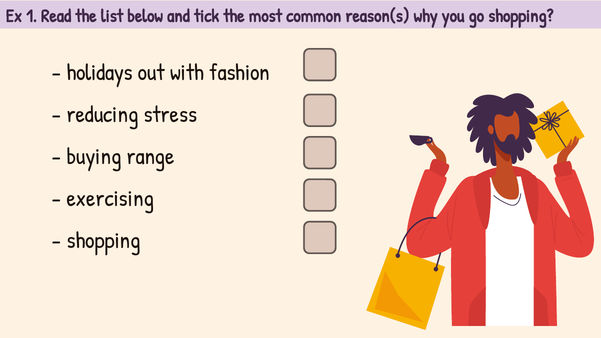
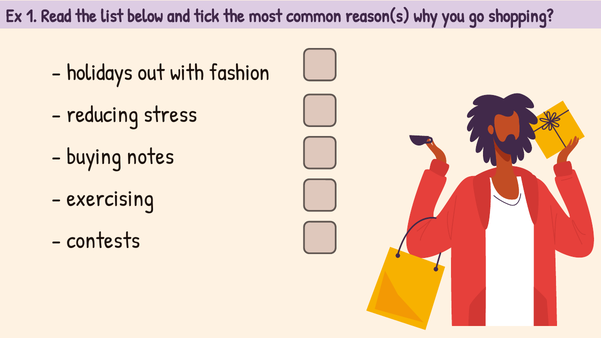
range: range -> notes
shopping at (104, 241): shopping -> contests
